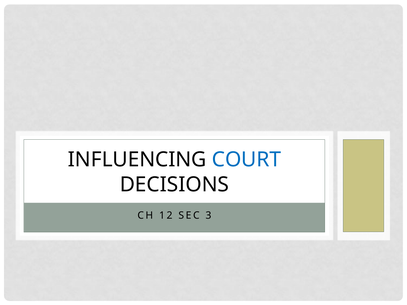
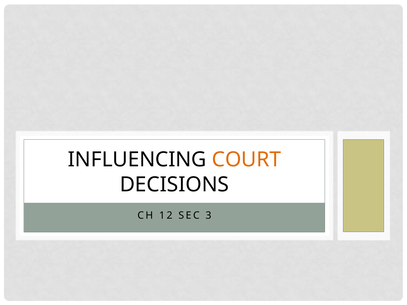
COURT colour: blue -> orange
